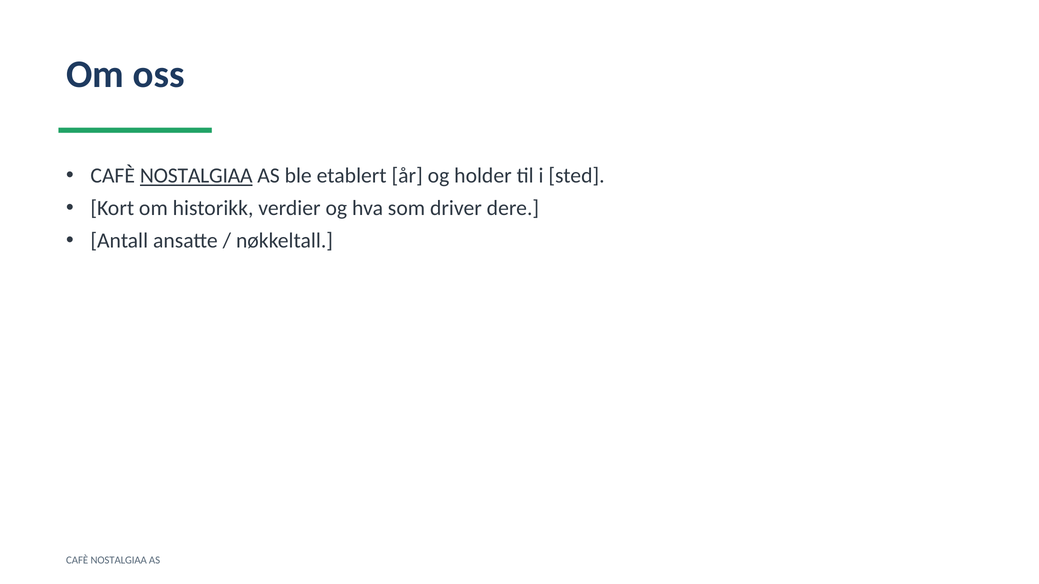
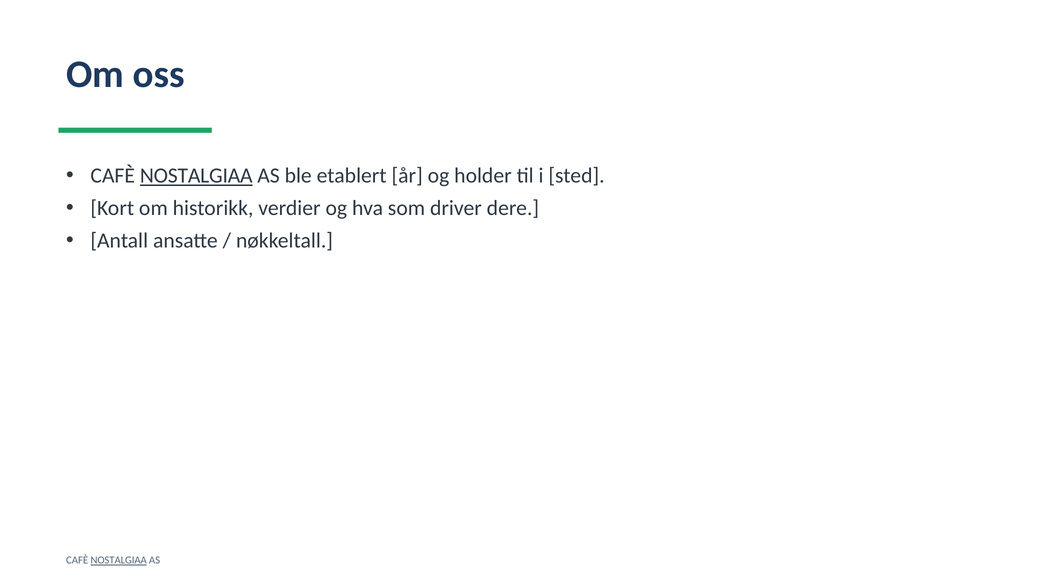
NOSTALGIAA at (119, 561) underline: none -> present
